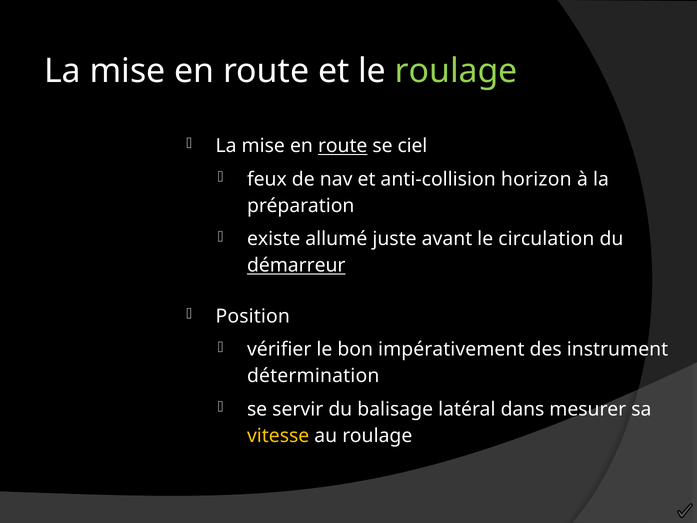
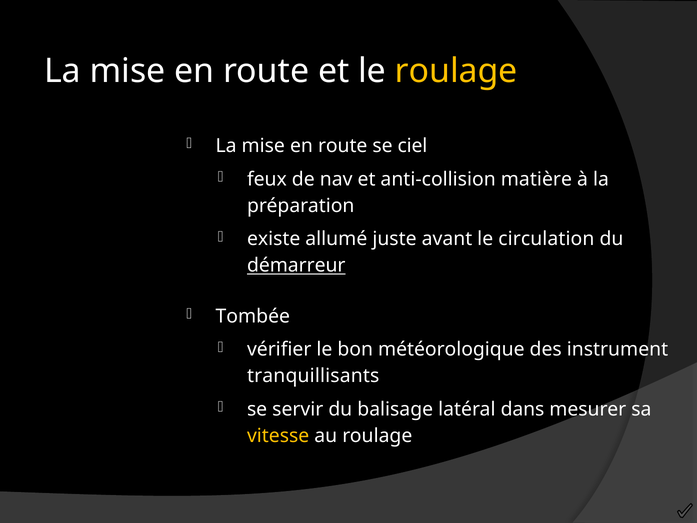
roulage at (456, 71) colour: light green -> yellow
route at (343, 146) underline: present -> none
horizon: horizon -> matière
Position: Position -> Tombée
impérativement: impérativement -> météorologique
détermination: détermination -> tranquillisants
